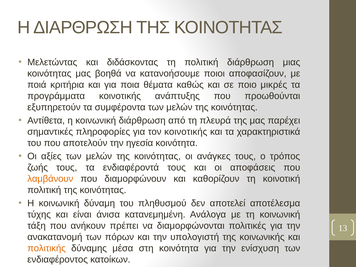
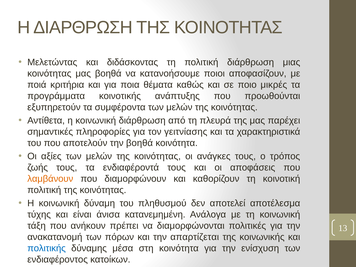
τον κοινοτικής: κοινοτικής -> γειτνίασης
την ηγεσία: ηγεσία -> βοηθά
υπολογιστή: υπολογιστή -> απαρτίζεται
πολιτικής colour: orange -> blue
